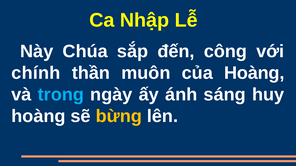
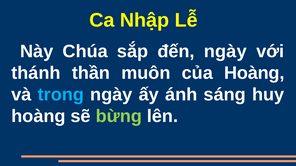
đến công: công -> ngày
chính: chính -> thánh
bừng colour: yellow -> light green
